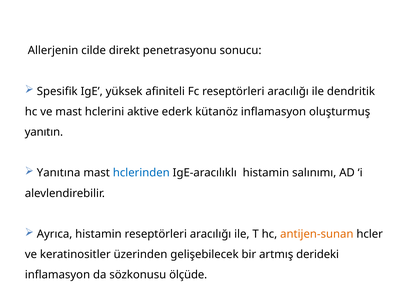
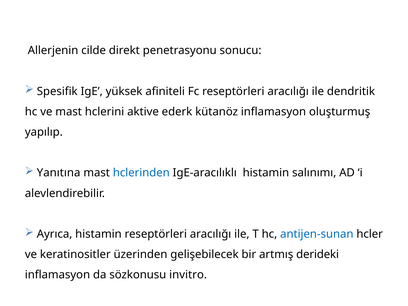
yanıtın: yanıtın -> yapılıp
antijen-sunan colour: orange -> blue
ölçüde: ölçüde -> invitro
